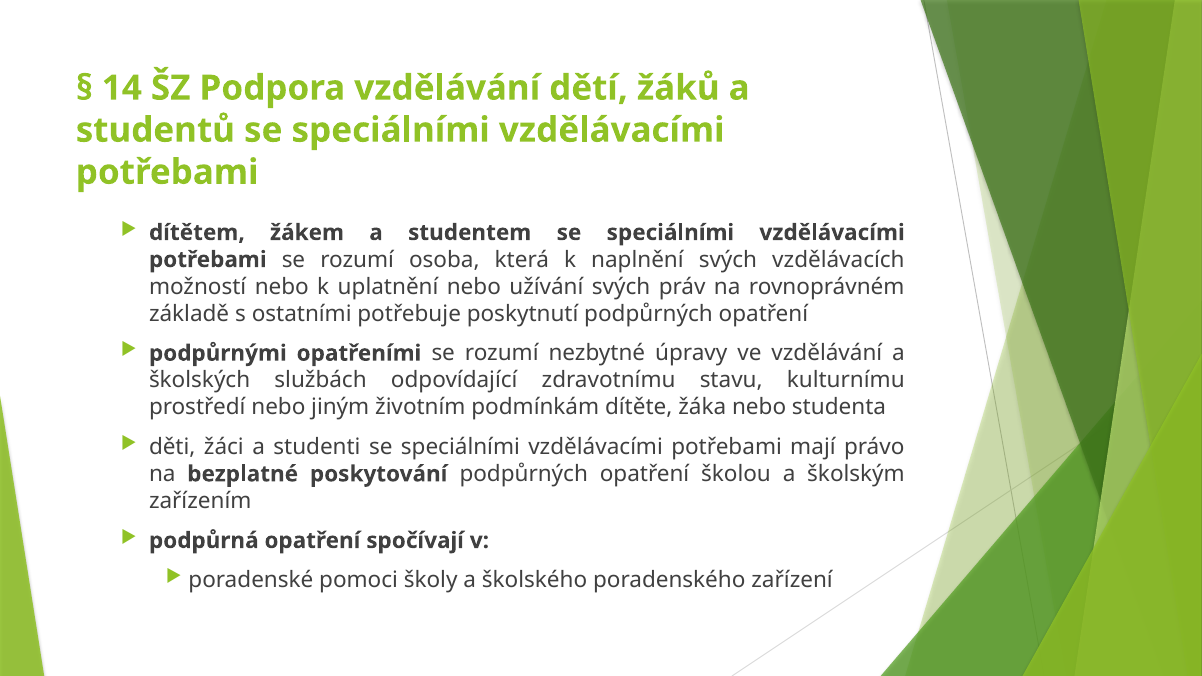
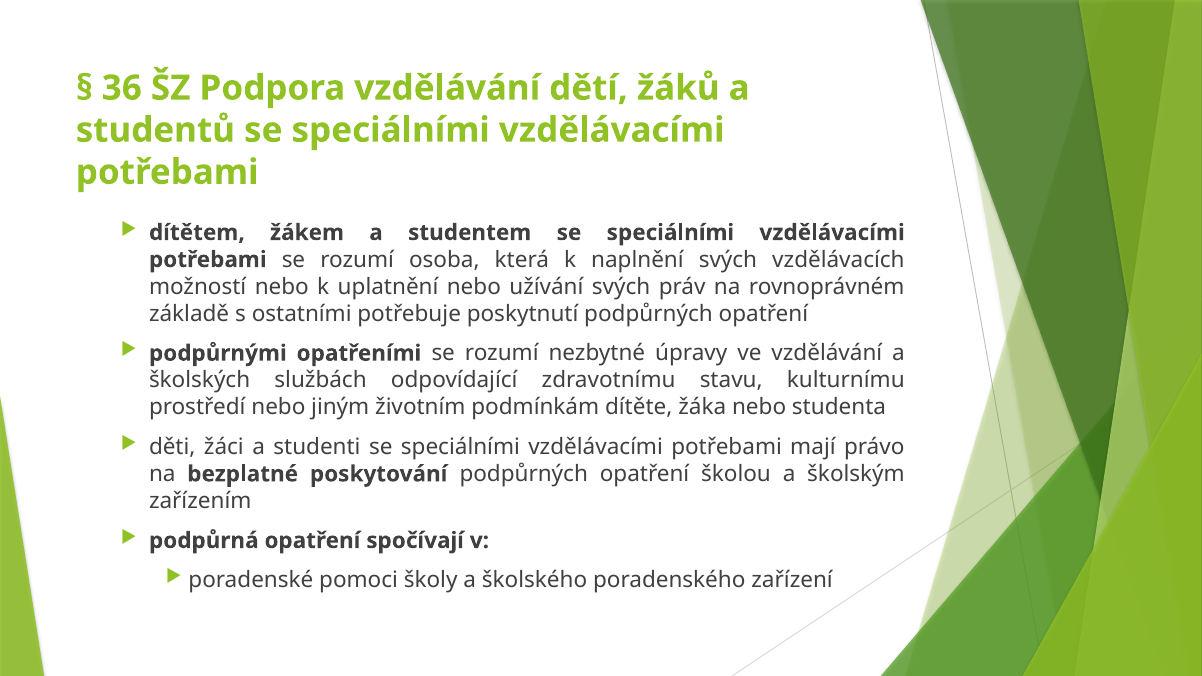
14: 14 -> 36
